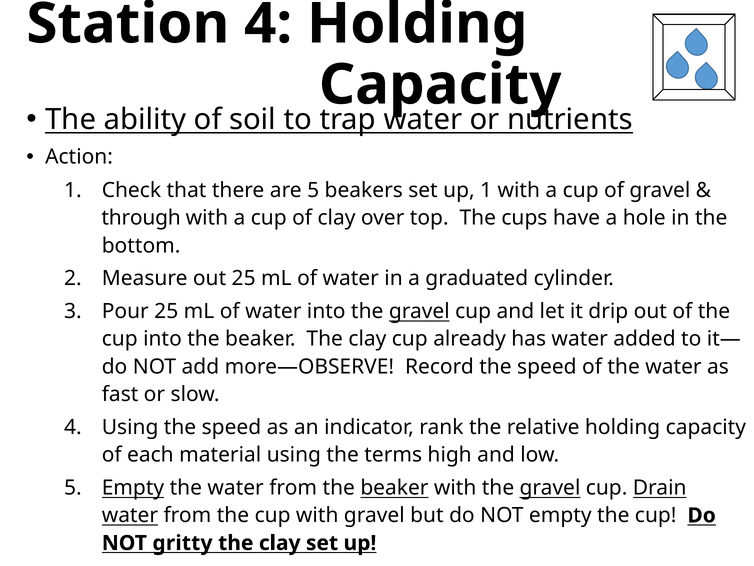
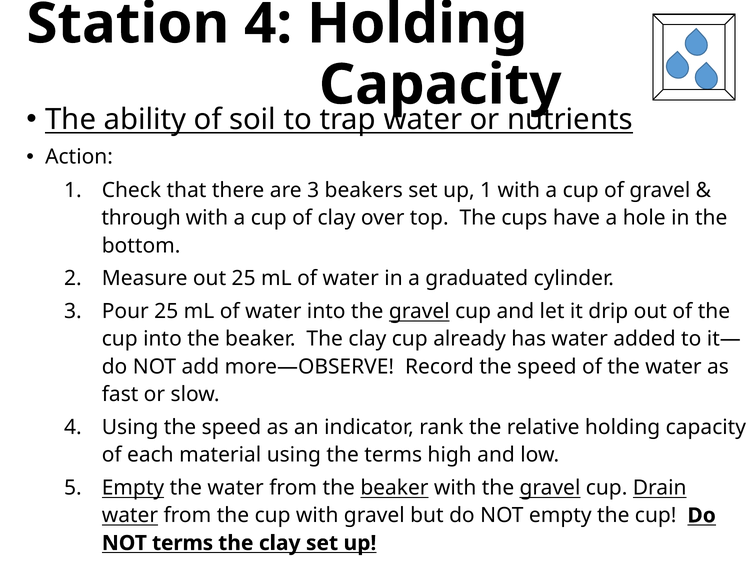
are 5: 5 -> 3
NOT gritty: gritty -> terms
